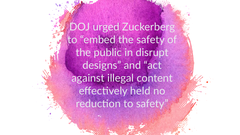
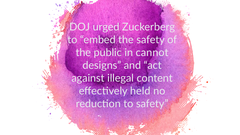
disrupt: disrupt -> cannot
